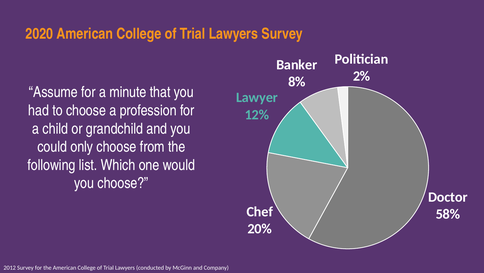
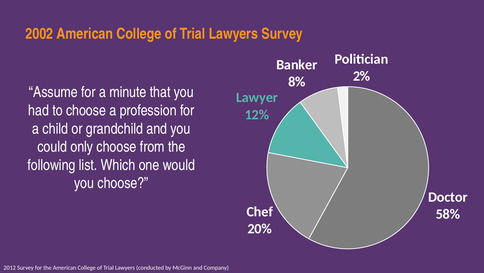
2020: 2020 -> 2002
